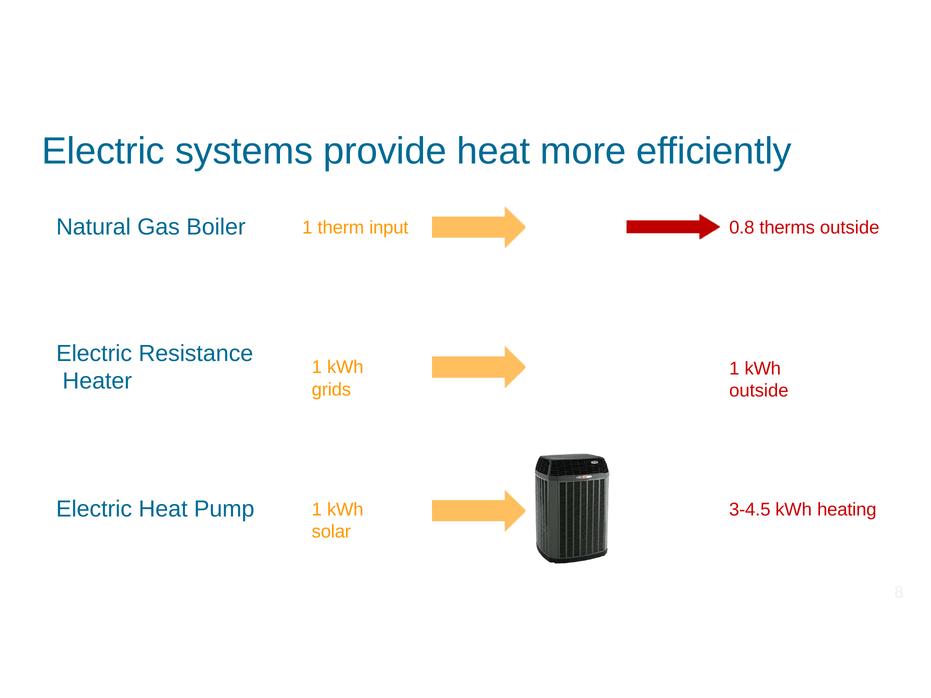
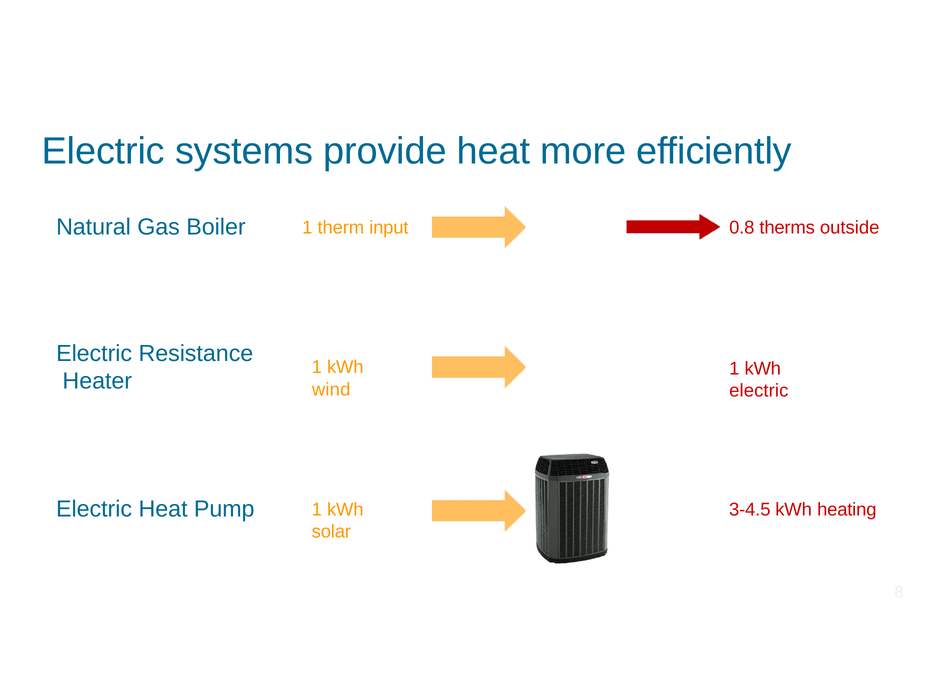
grids: grids -> wind
outside at (759, 391): outside -> electric
